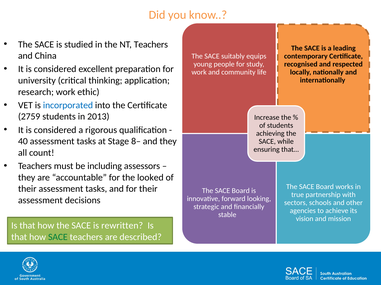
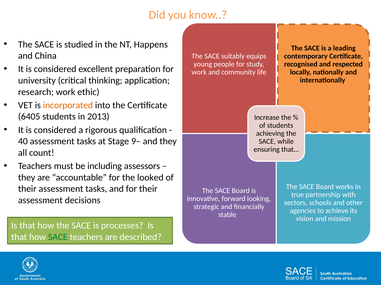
NT Teachers: Teachers -> Happens
incorporated colour: blue -> orange
2759: 2759 -> 6405
8–: 8– -> 9–
rewritten: rewritten -> processes
